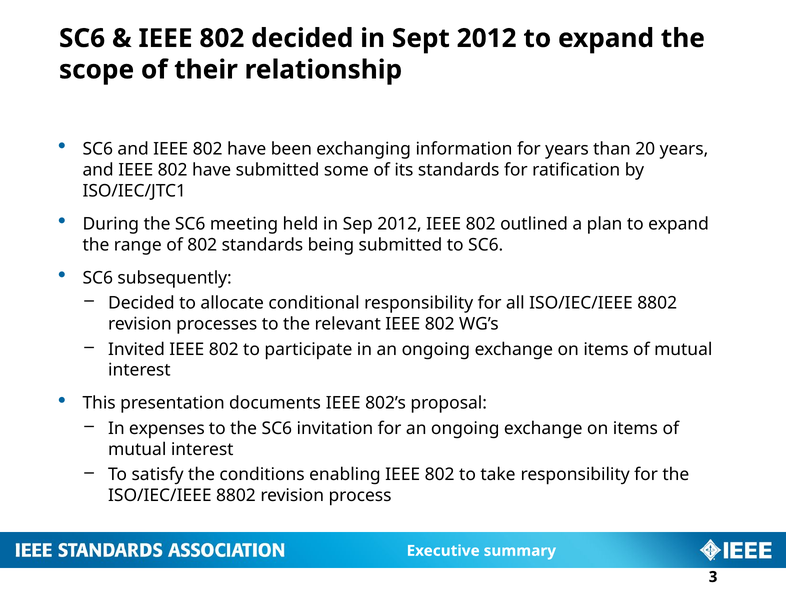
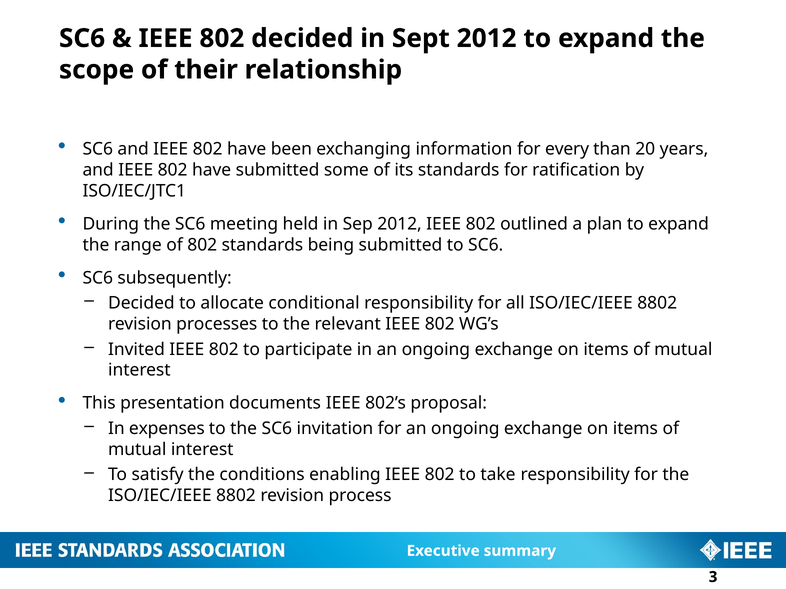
for years: years -> every
